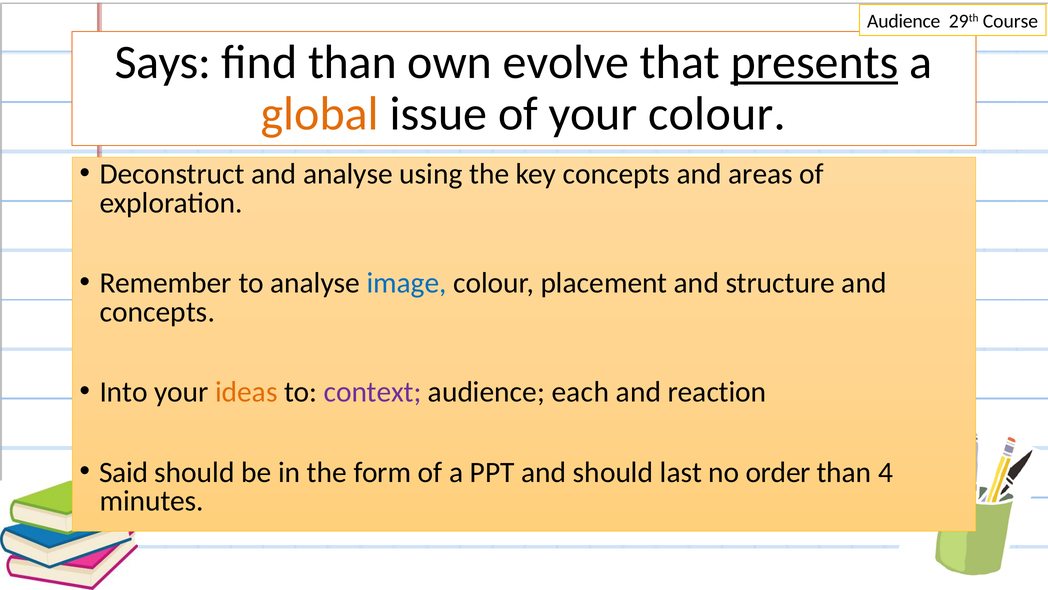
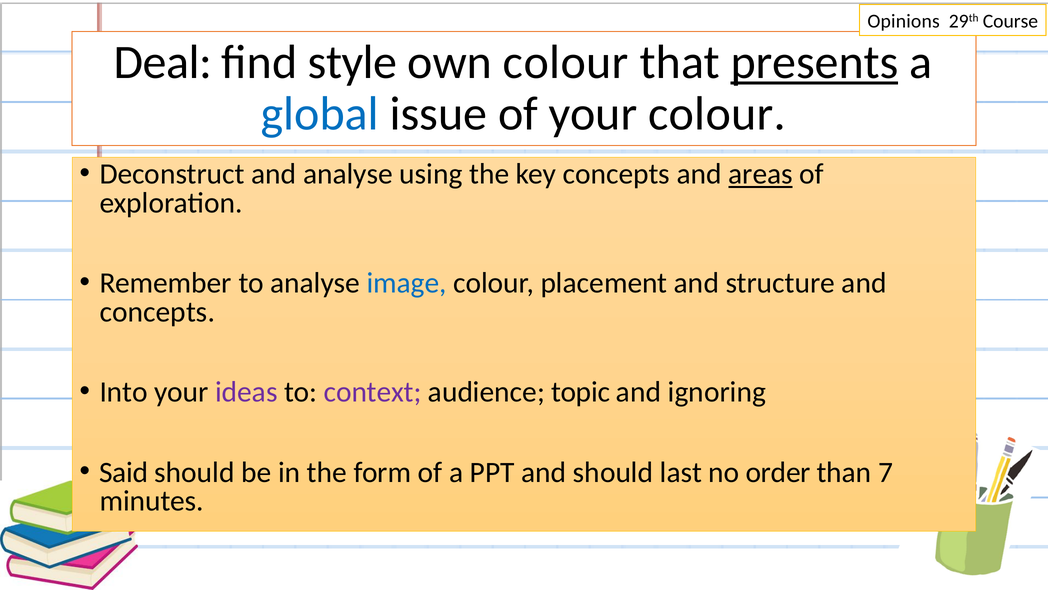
Audience at (904, 21): Audience -> Opinions
Says: Says -> Deal
find than: than -> style
own evolve: evolve -> colour
global colour: orange -> blue
areas underline: none -> present
ideas colour: orange -> purple
each: each -> topic
reaction: reaction -> ignoring
4: 4 -> 7
